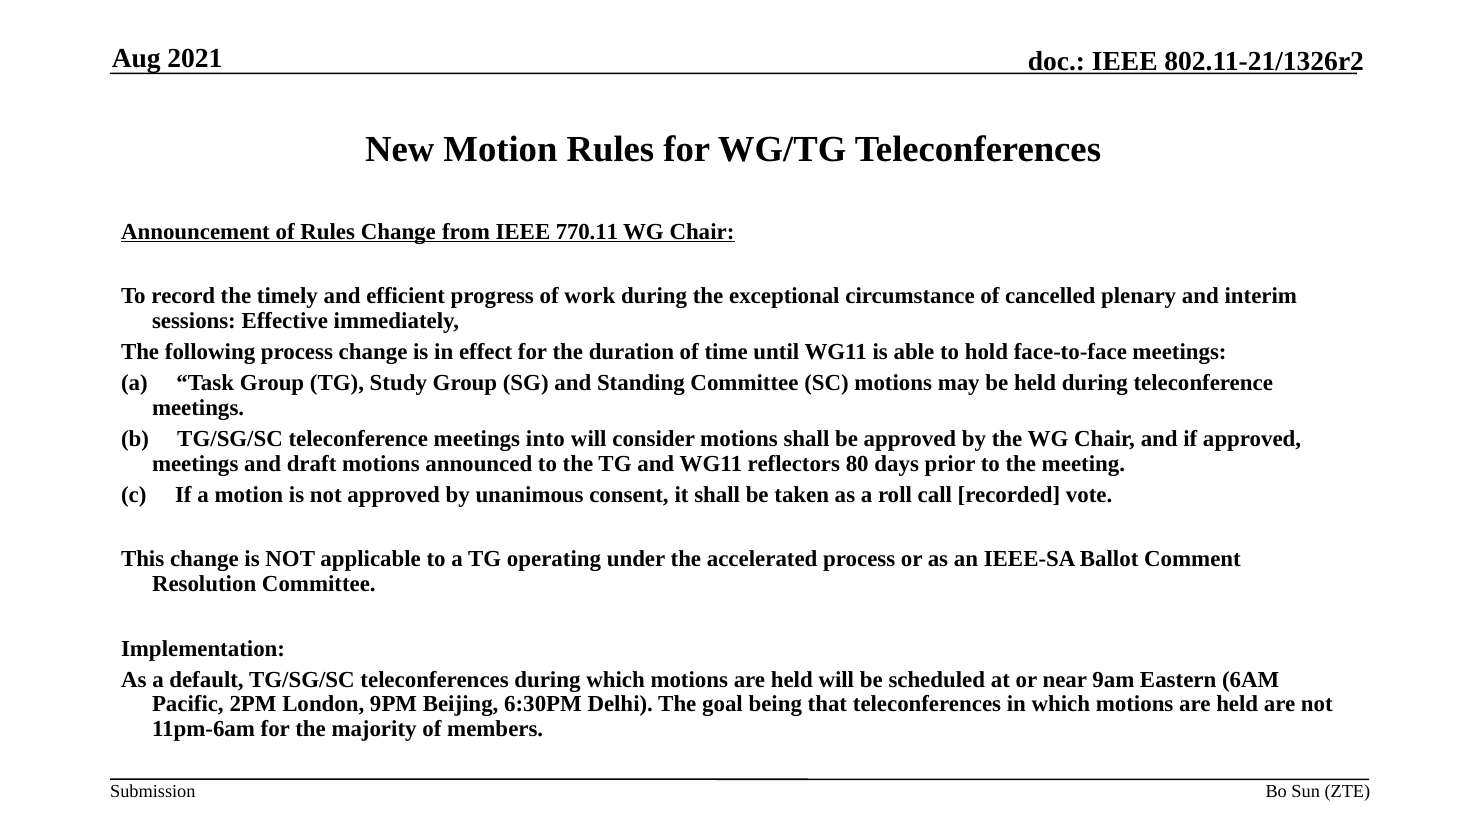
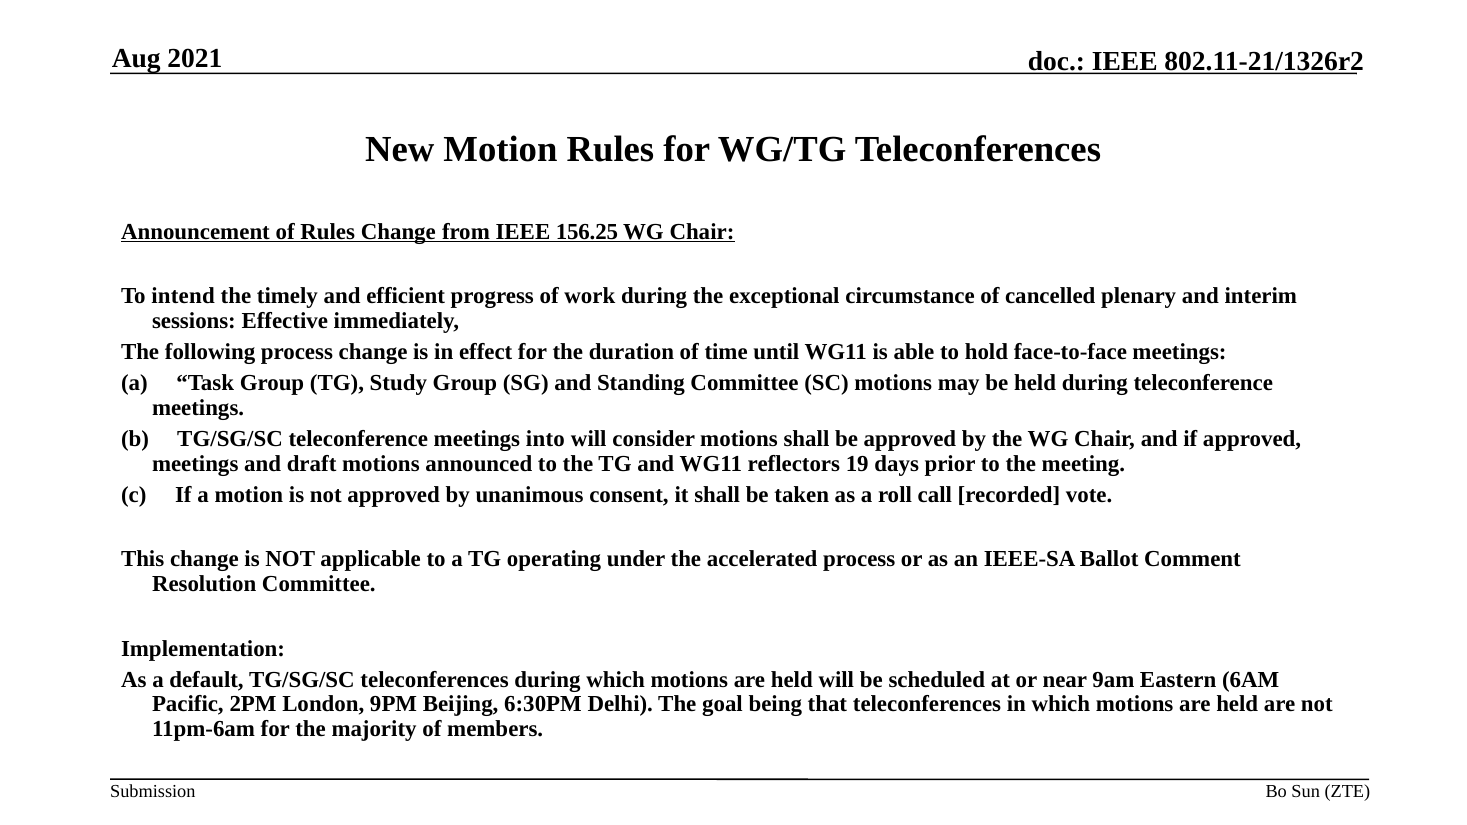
770.11: 770.11 -> 156.25
record: record -> intend
80: 80 -> 19
